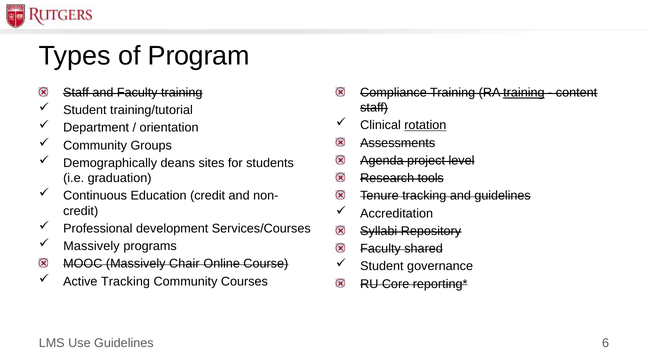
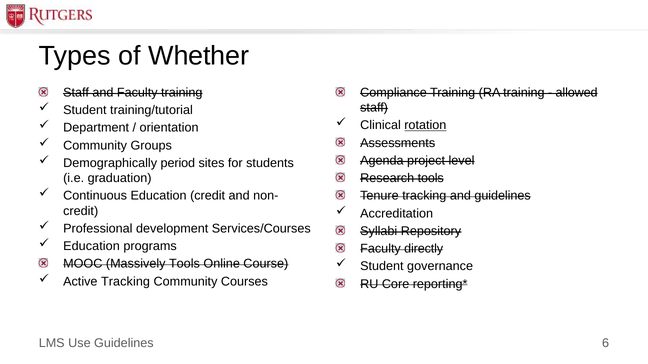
Program: Program -> Whether
training at (524, 93) underline: present -> none
content: content -> allowed
deans: deans -> period
Massively at (91, 247): Massively -> Education
shared: shared -> directly
Massively Chair: Chair -> Tools
